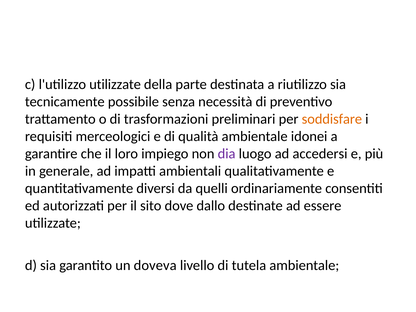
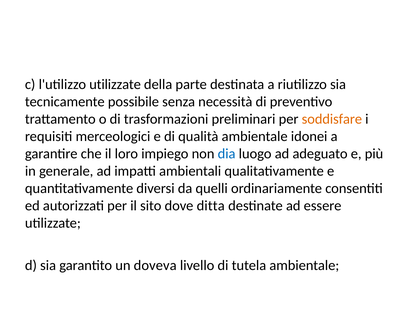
dia colour: purple -> blue
accedersi: accedersi -> adeguato
dallo: dallo -> ditta
